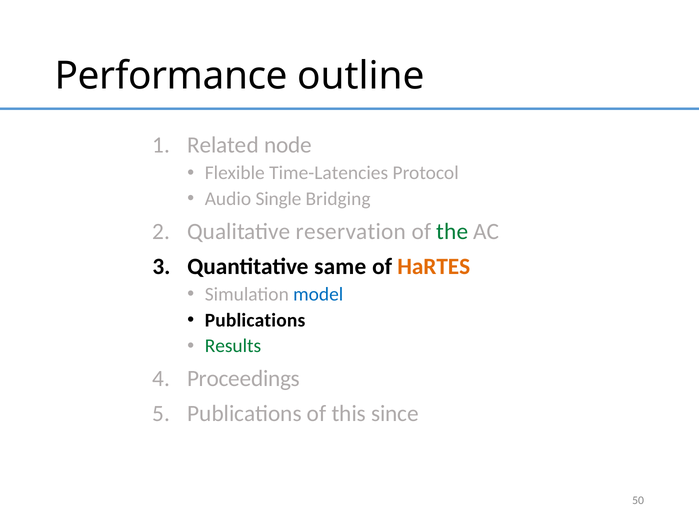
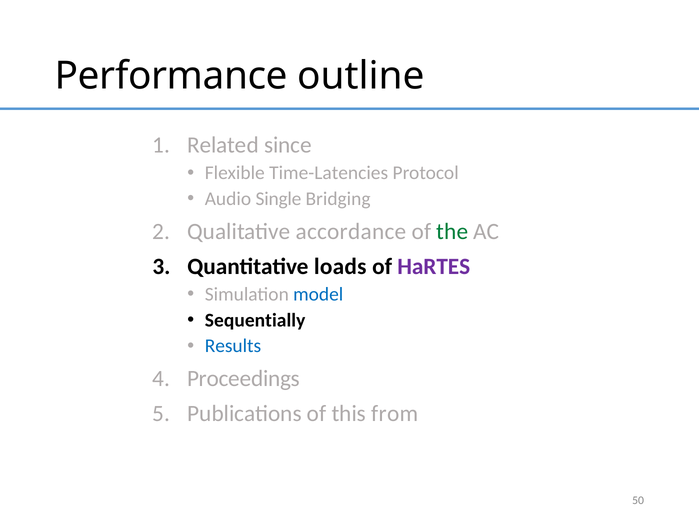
node: node -> since
reservation: reservation -> accordance
same: same -> loads
HaRTES colour: orange -> purple
Publications at (255, 320): Publications -> Sequentially
Results colour: green -> blue
since: since -> from
